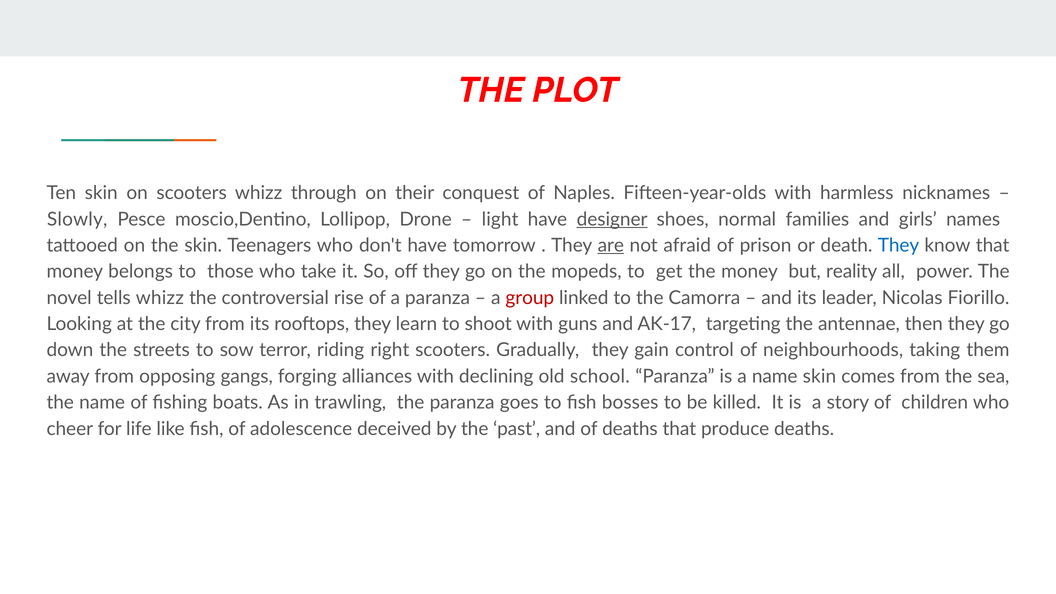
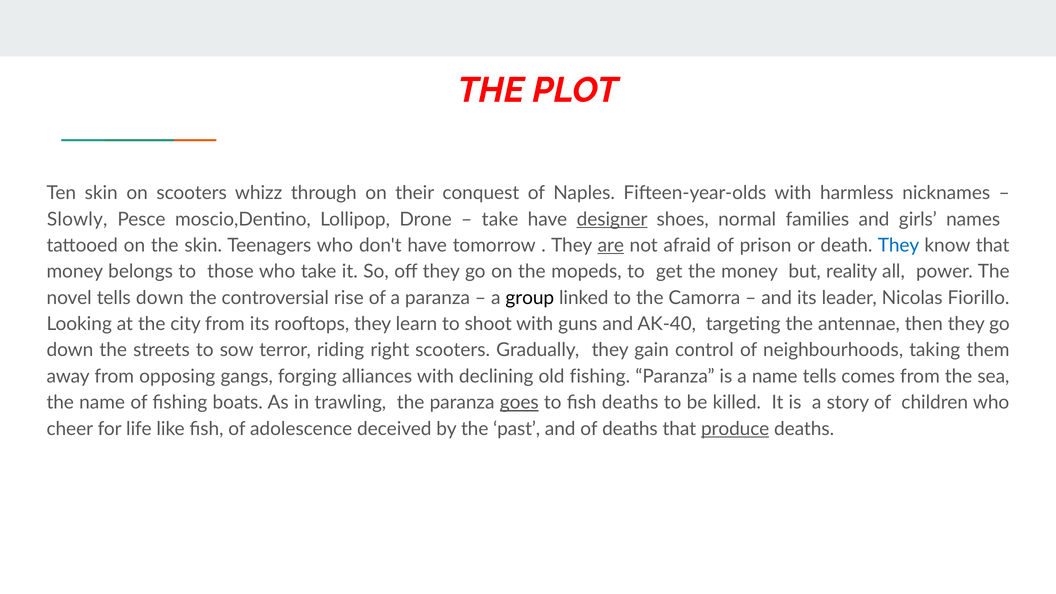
light at (500, 219): light -> take
tells whizz: whizz -> down
group colour: red -> black
AK-17: AK-17 -> AK-40
old school: school -> fishing
name skin: skin -> tells
goes underline: none -> present
fish bosses: bosses -> deaths
produce underline: none -> present
